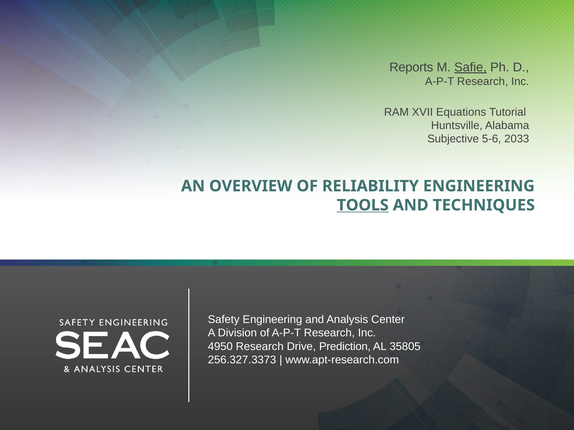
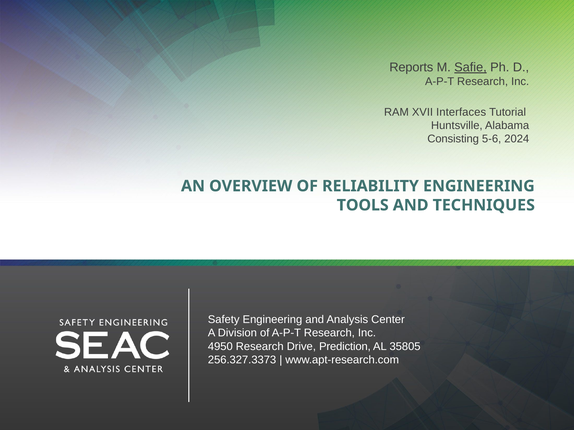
Equations: Equations -> Interfaces
Subjective: Subjective -> Consisting
2033: 2033 -> 2024
TOOLS underline: present -> none
